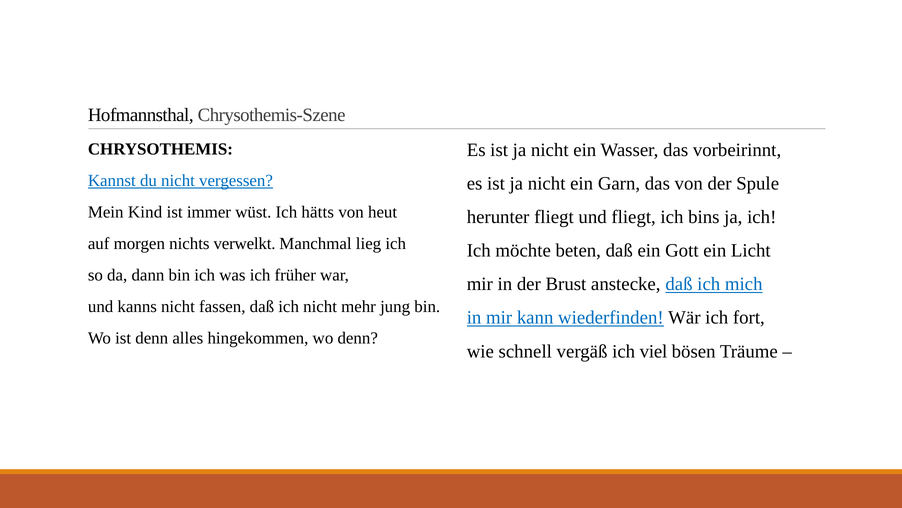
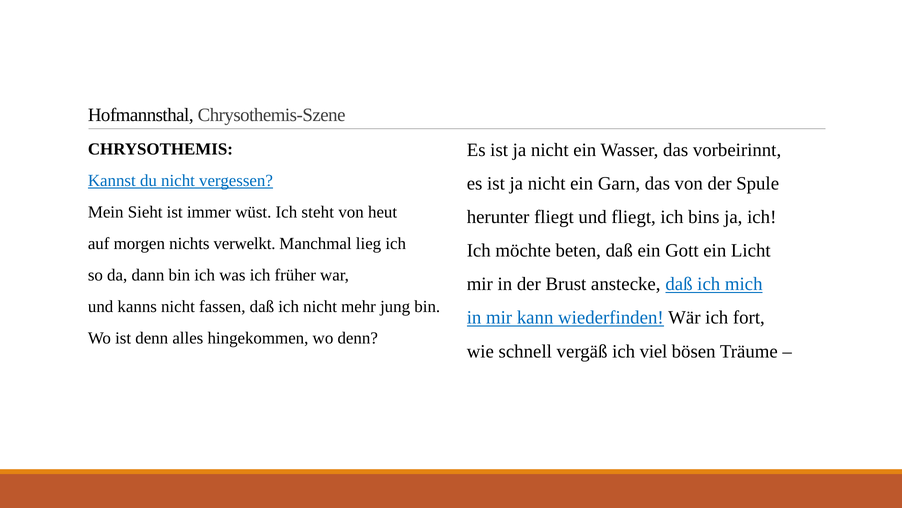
Kind: Kind -> Sieht
hätts: hätts -> steht
